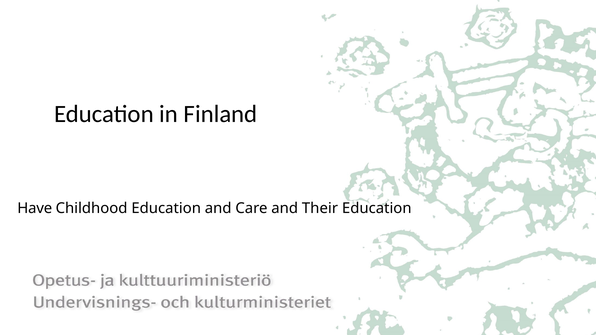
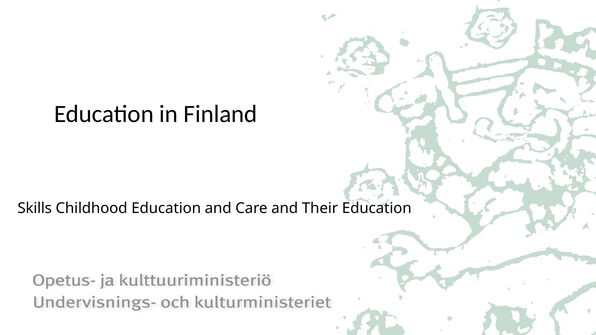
Have: Have -> Skills
